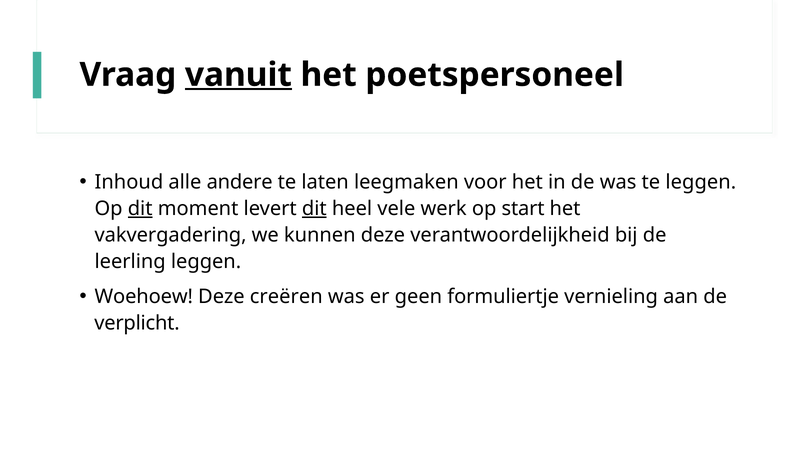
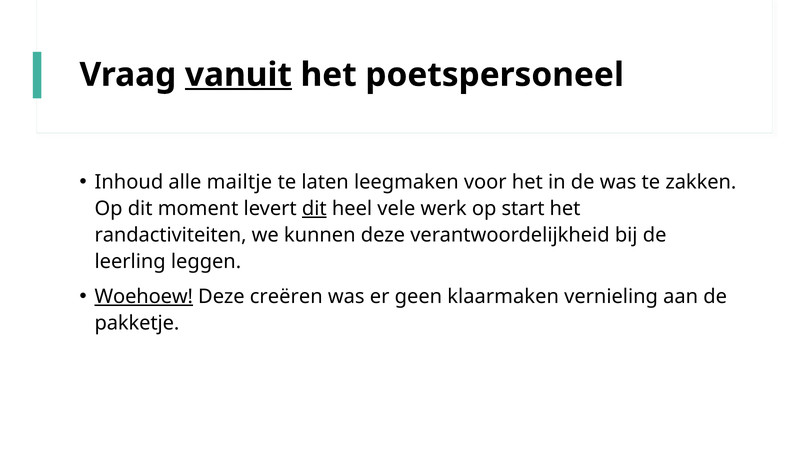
andere: andere -> mailtje
te leggen: leggen -> zakken
dit at (140, 209) underline: present -> none
vakvergadering: vakvergadering -> randactiviteiten
Woehoew underline: none -> present
formuliertje: formuliertje -> klaarmaken
verplicht: verplicht -> pakketje
